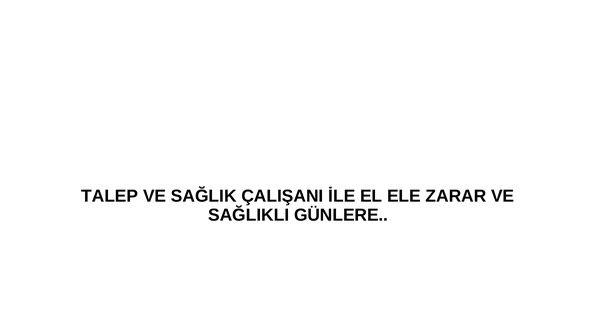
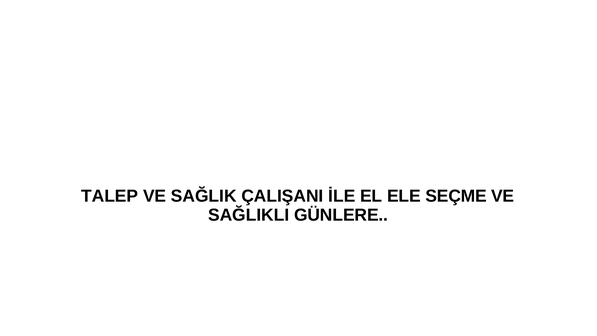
ZARAR: ZARAR -> SEÇME
